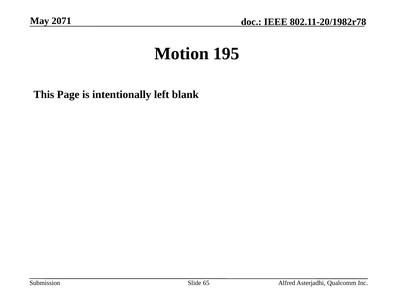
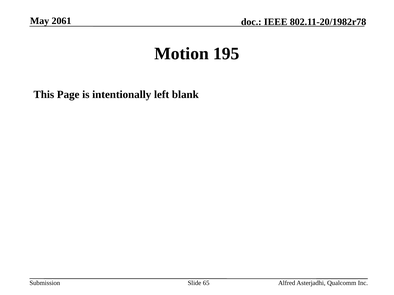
2071: 2071 -> 2061
